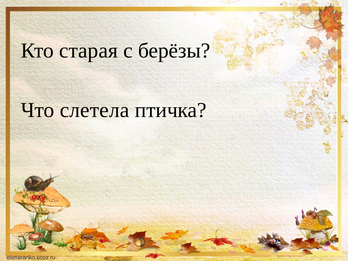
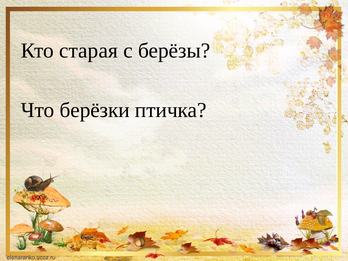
слетела: слетела -> берёзки
